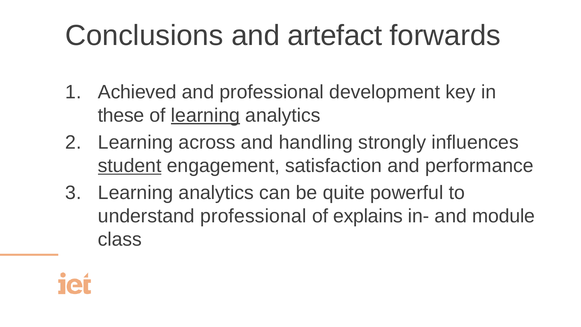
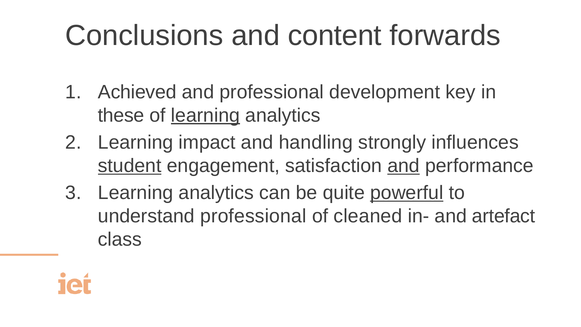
artefact: artefact -> content
across: across -> impact
and at (404, 166) underline: none -> present
powerful underline: none -> present
explains: explains -> cleaned
module: module -> artefact
